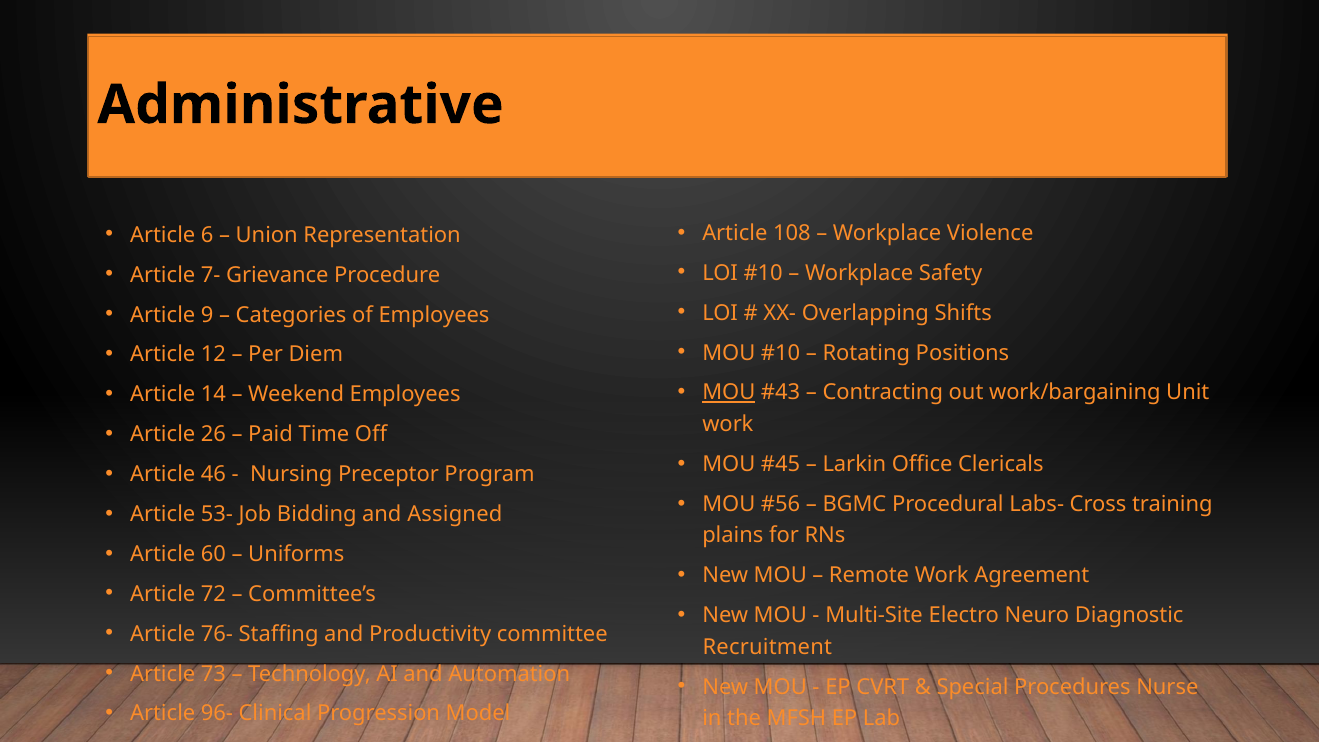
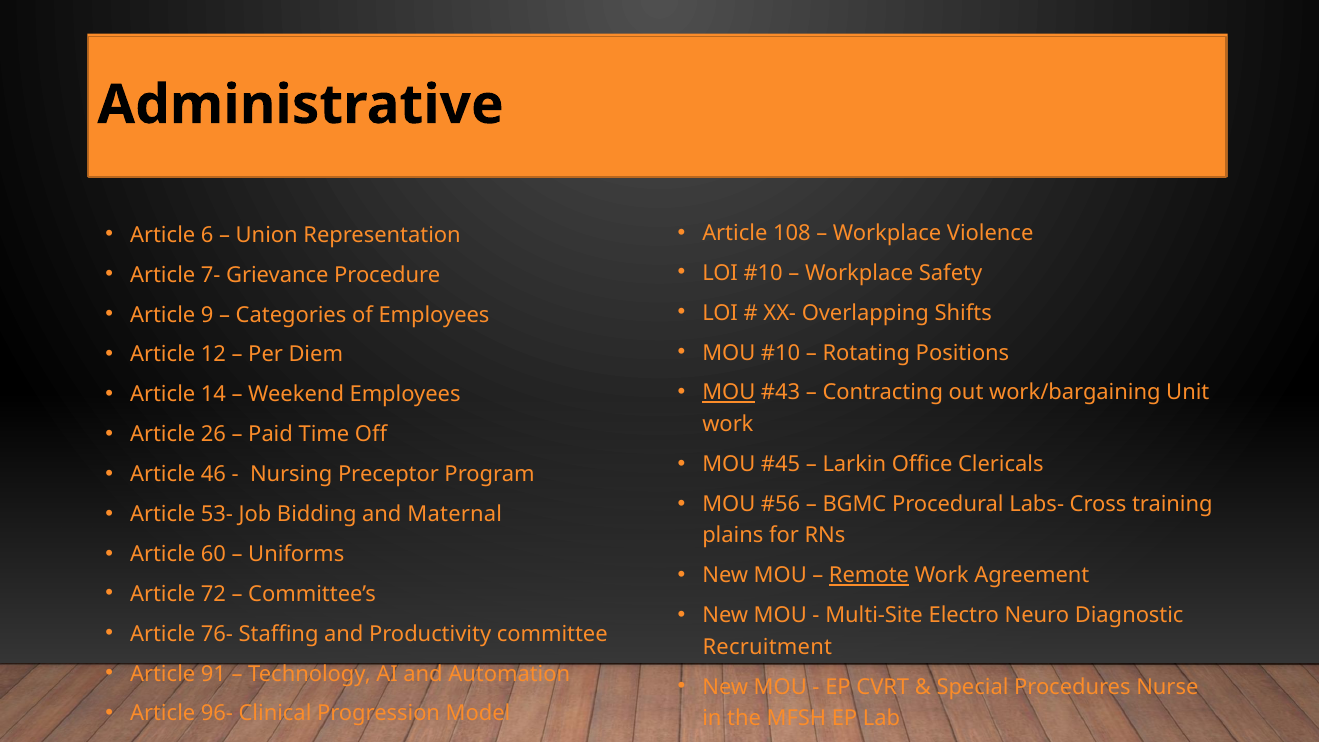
Assigned: Assigned -> Maternal
Remote underline: none -> present
73: 73 -> 91
